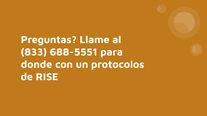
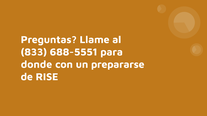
protocolos: protocolos -> prepararse
